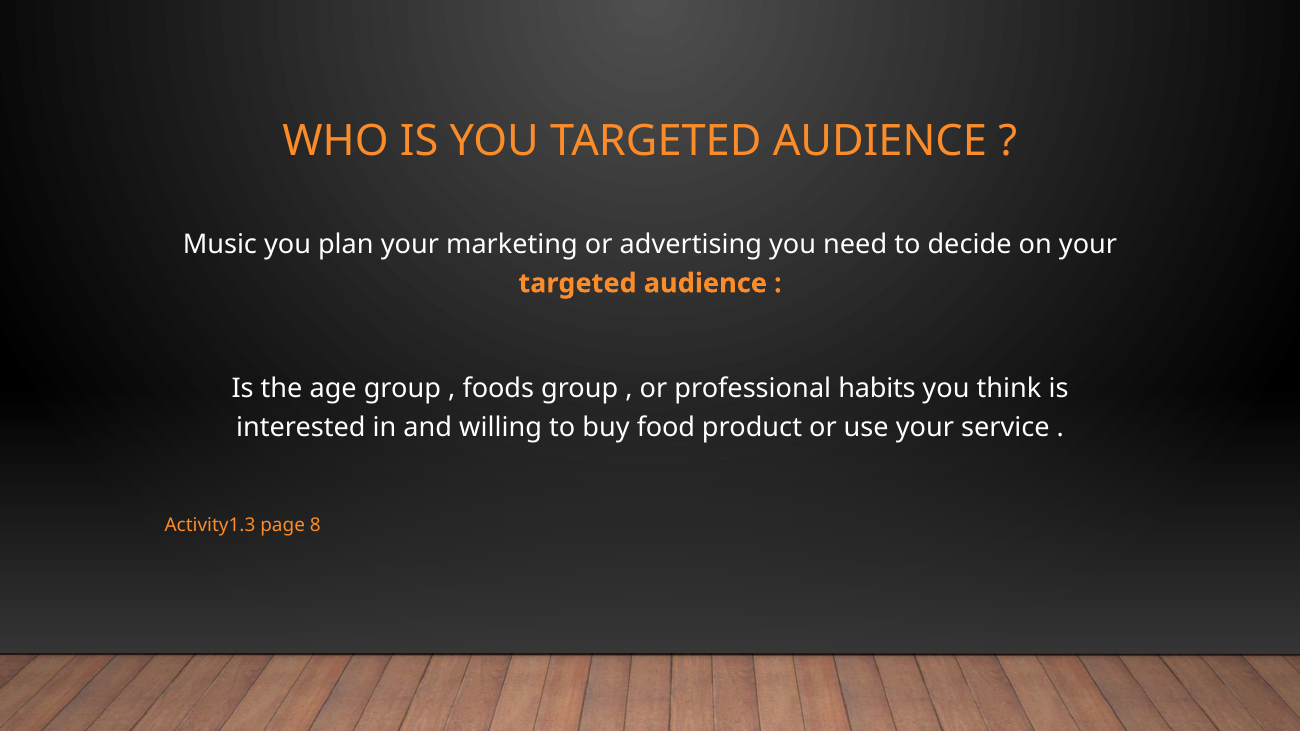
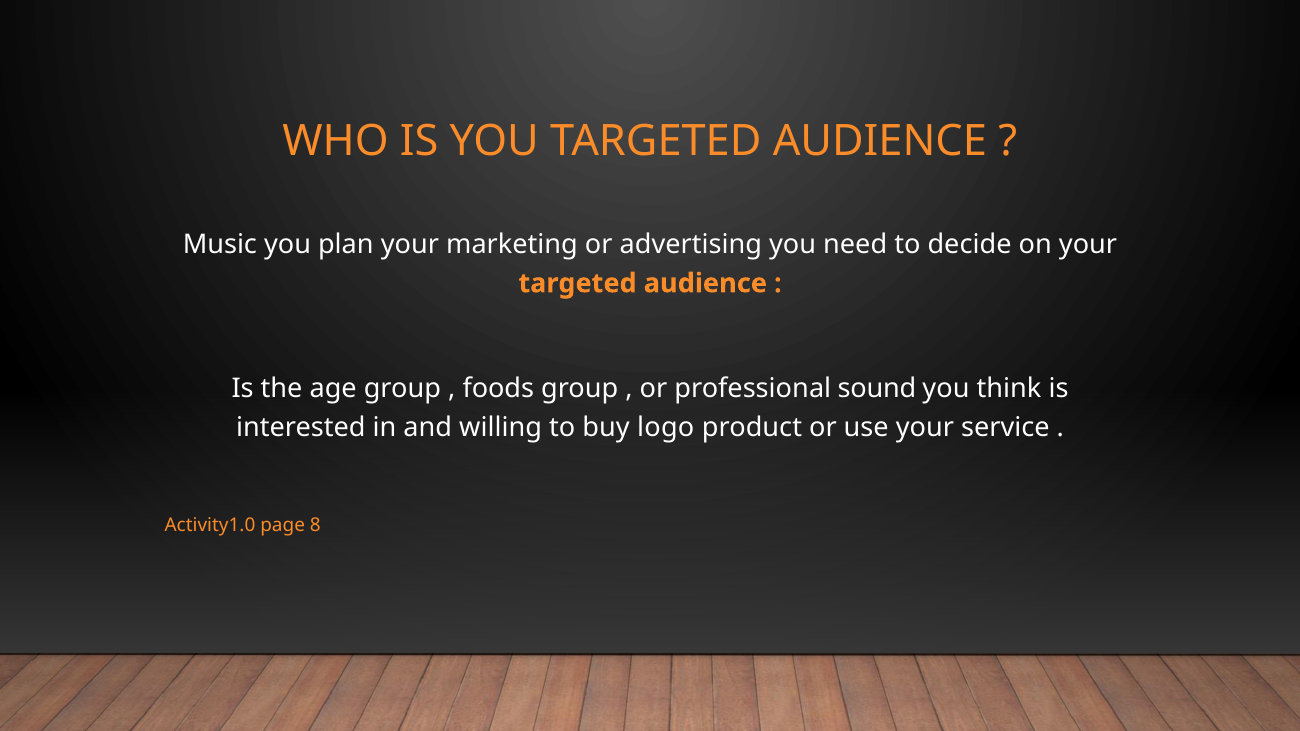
habits: habits -> sound
food: food -> logo
Activity1.3: Activity1.3 -> Activity1.0
